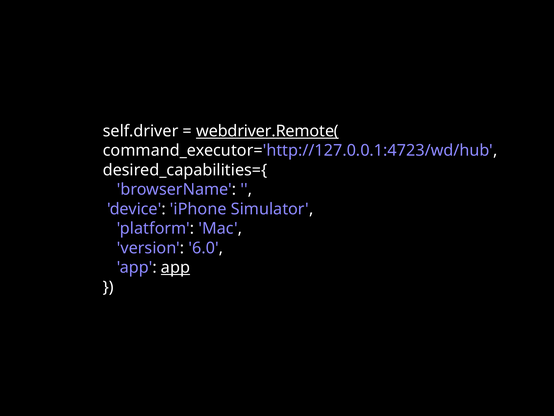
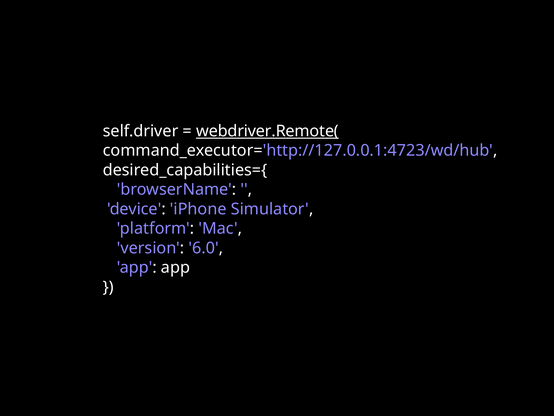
app at (175, 267) underline: present -> none
